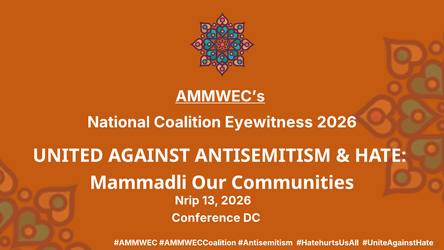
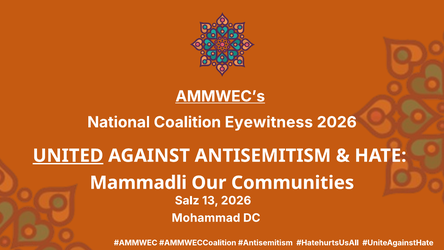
UNITED underline: none -> present
Nrip: Nrip -> Salz
Conference: Conference -> Mohammad
